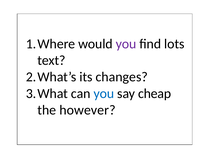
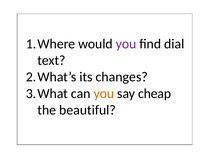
lots: lots -> dial
you at (104, 93) colour: blue -> orange
however: however -> beautiful
